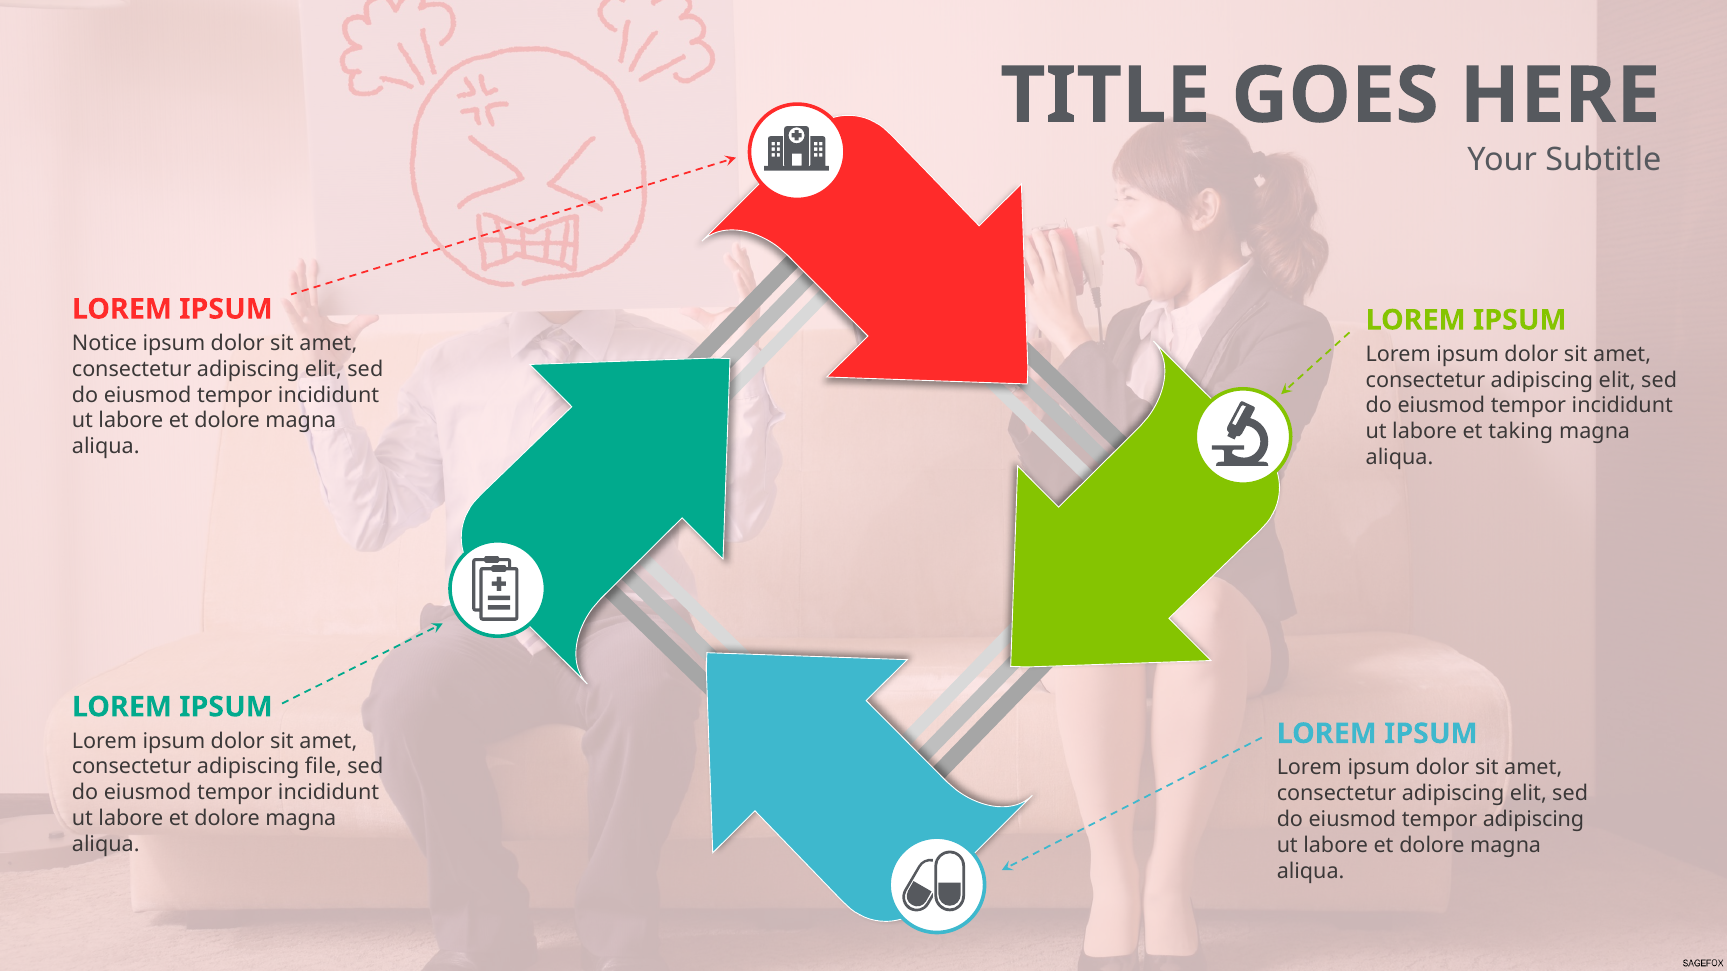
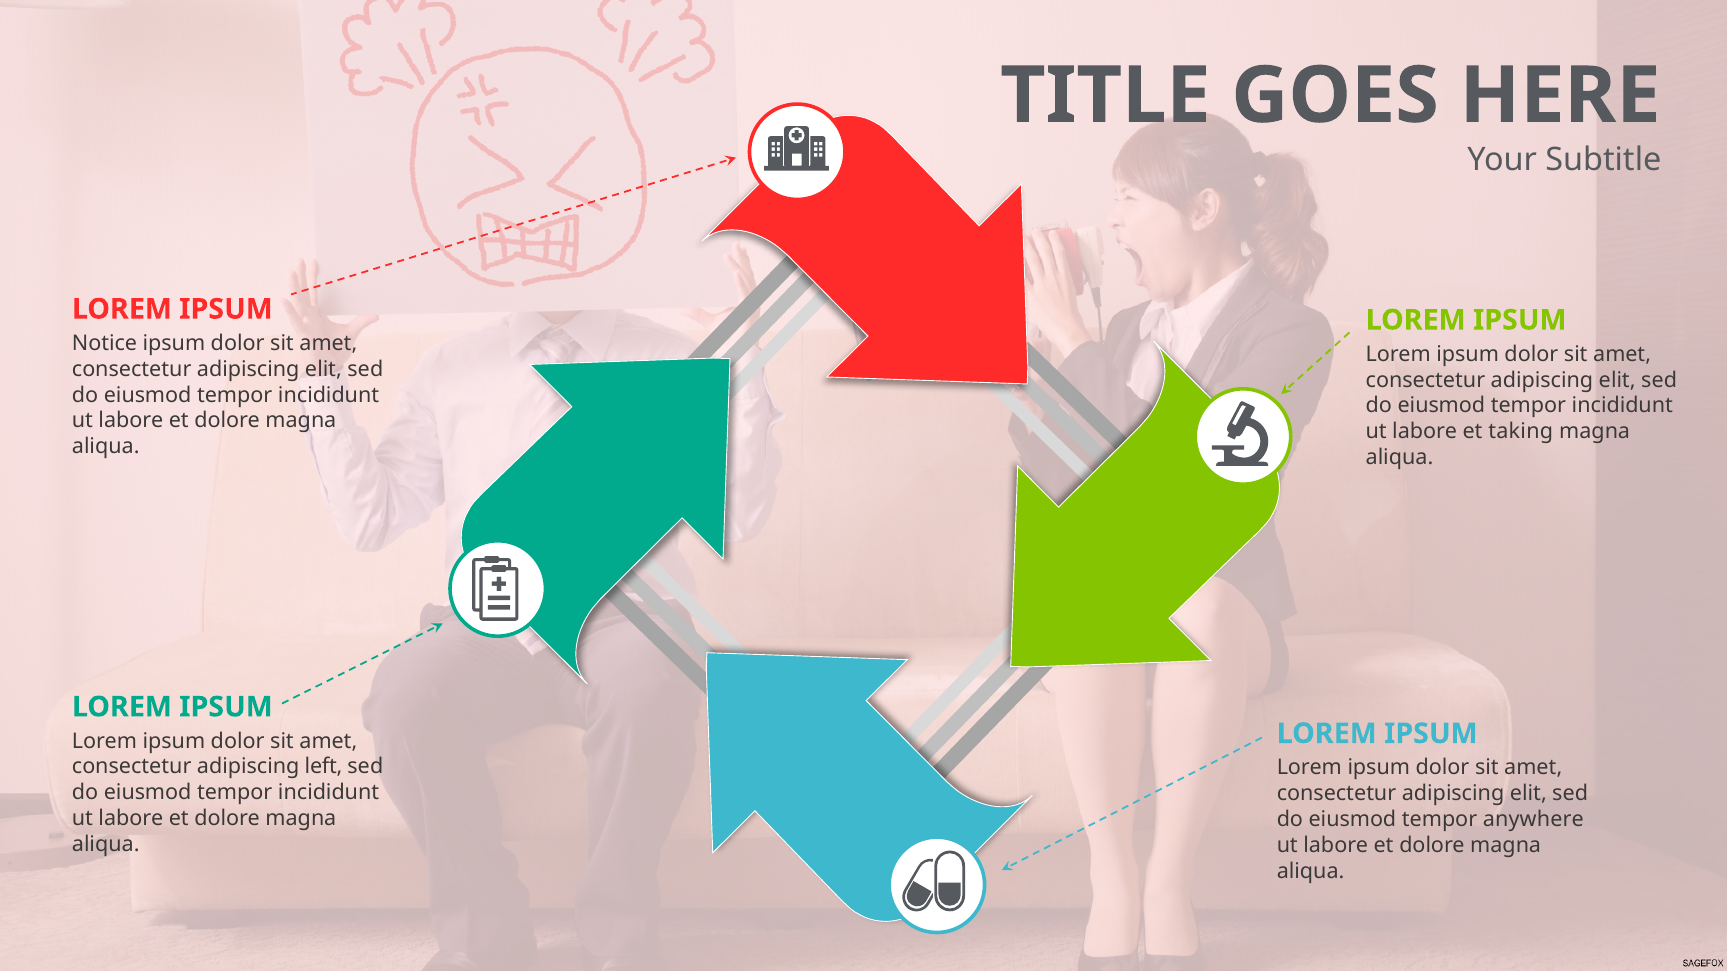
file: file -> left
tempor adipiscing: adipiscing -> anywhere
